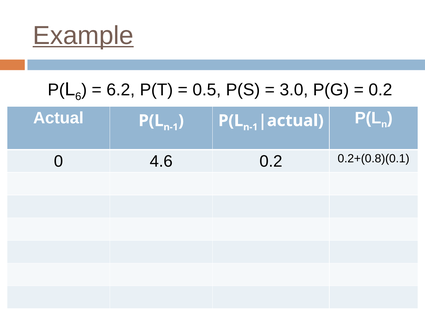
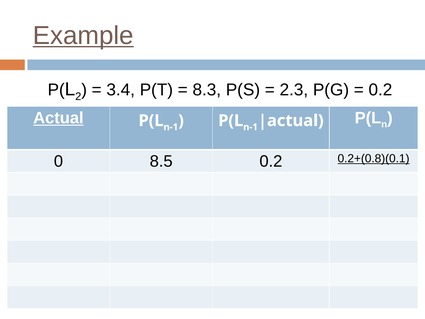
6: 6 -> 2
6.2: 6.2 -> 3.4
0.5: 0.5 -> 8.3
3.0: 3.0 -> 2.3
Actual underline: none -> present
4.6: 4.6 -> 8.5
0.2+(0.8)(0.1 underline: none -> present
